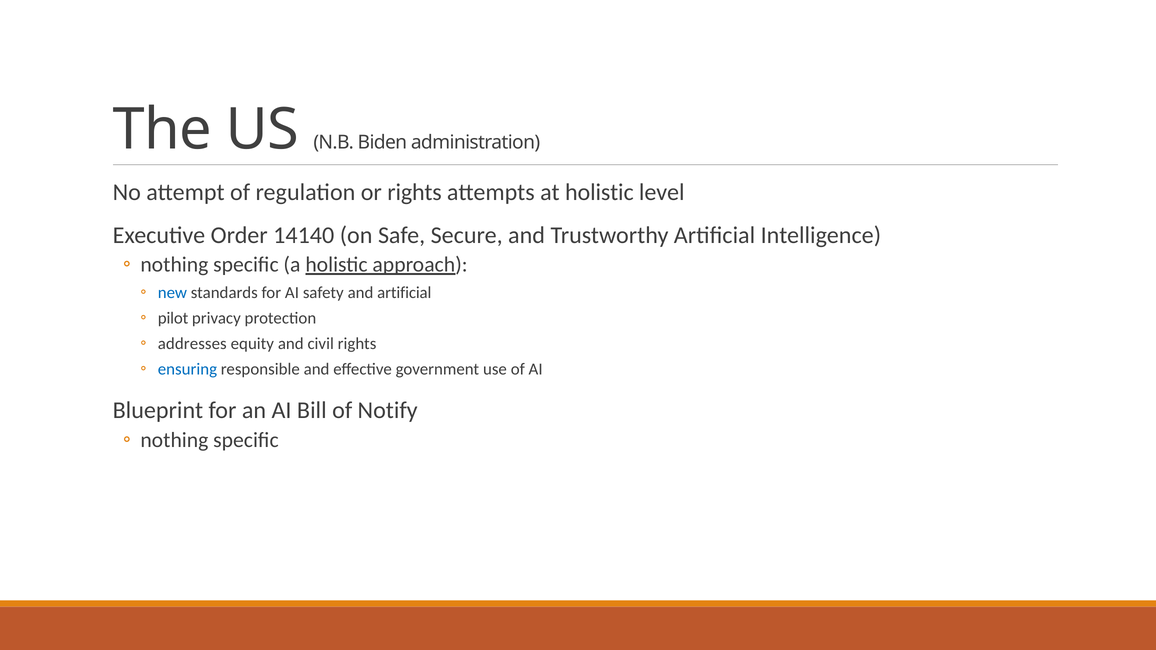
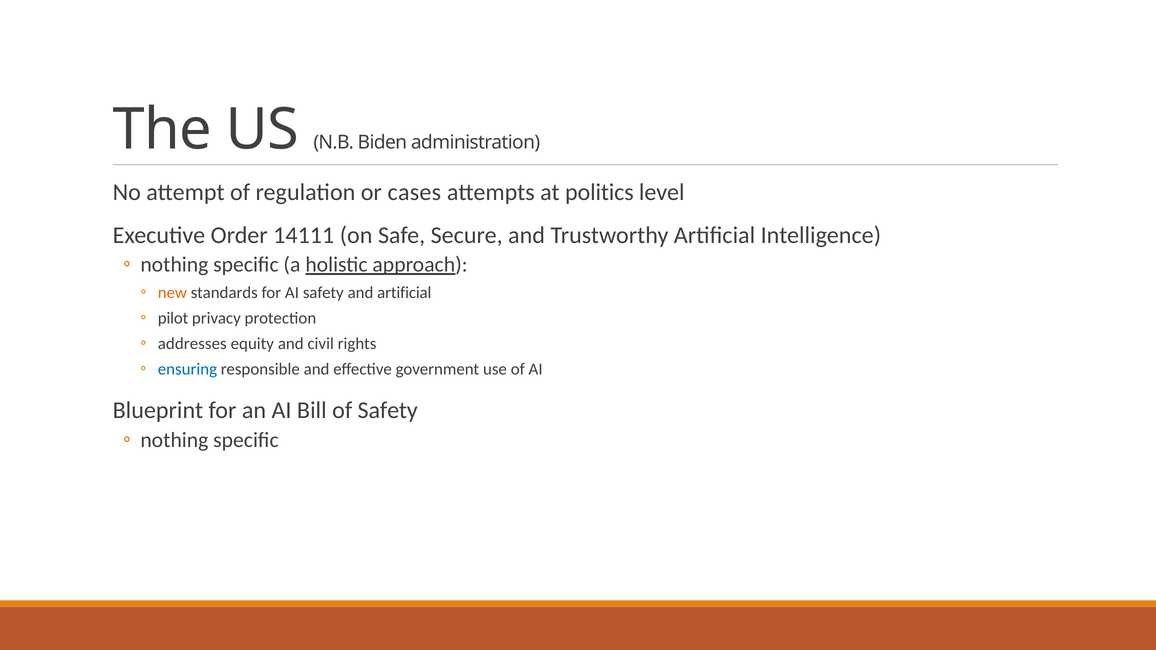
or rights: rights -> cases
at holistic: holistic -> politics
14140: 14140 -> 14111
new colour: blue -> orange
of Notify: Notify -> Safety
